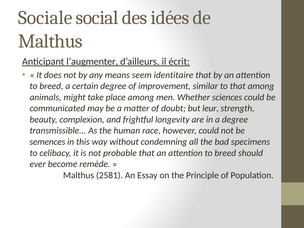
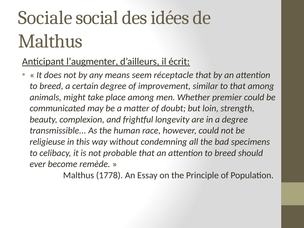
identitaire: identitaire -> réceptacle
sciences: sciences -> premier
leur: leur -> loin
semences: semences -> religieuse
2581: 2581 -> 1778
